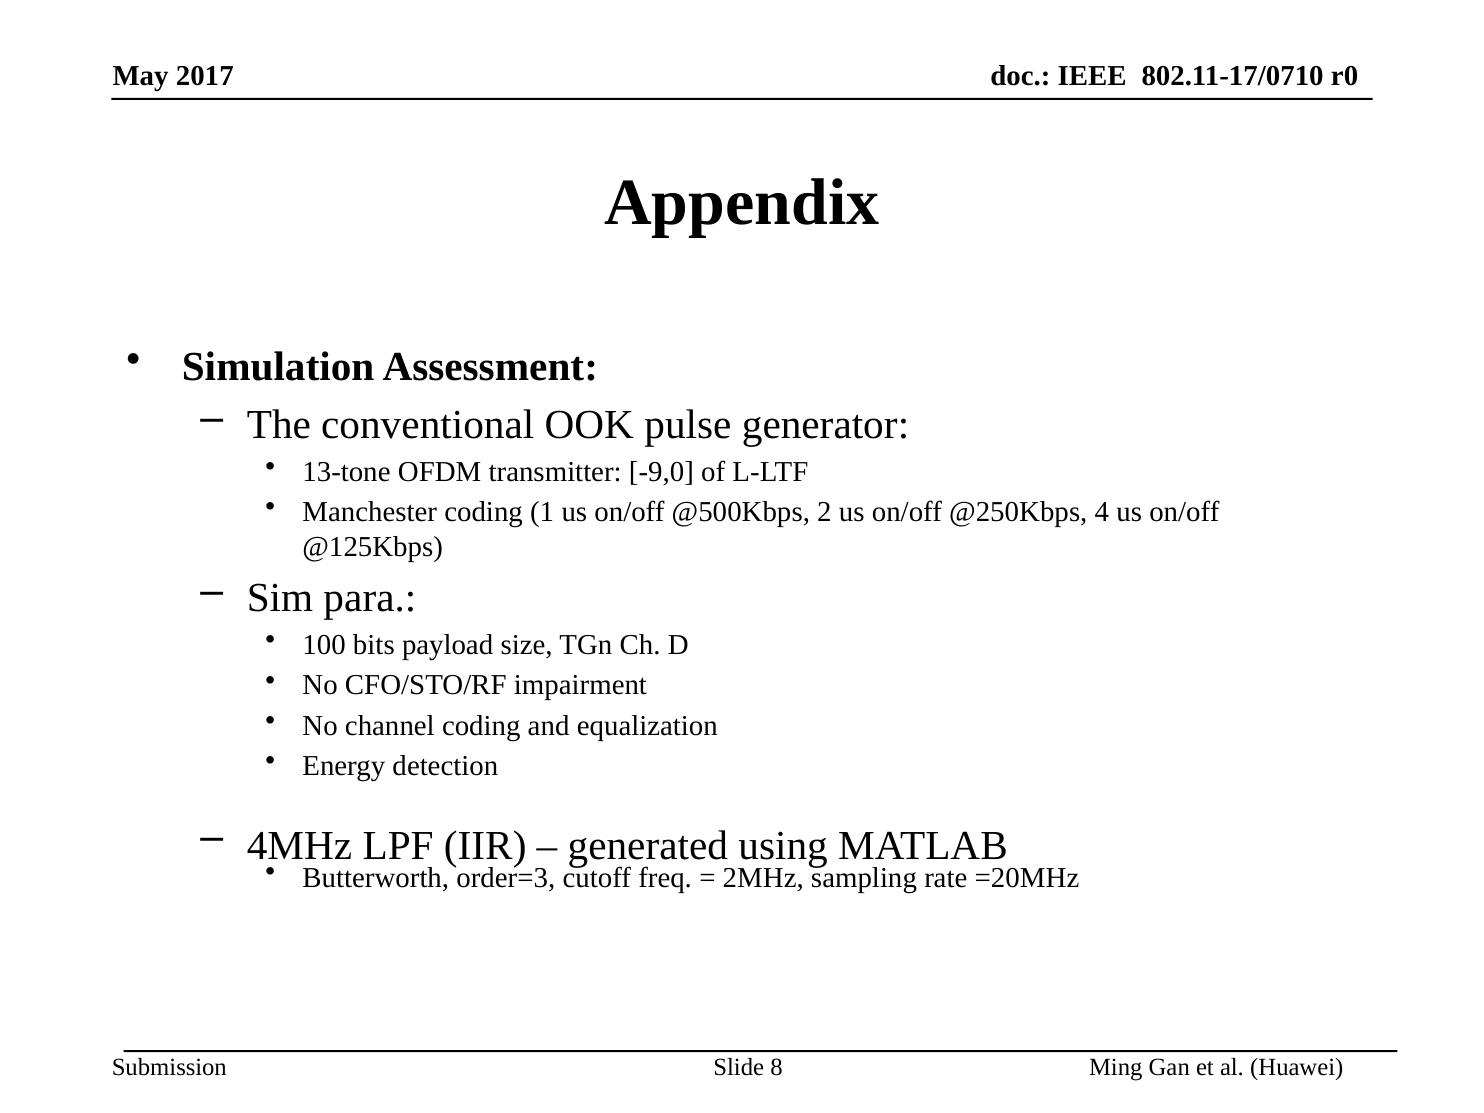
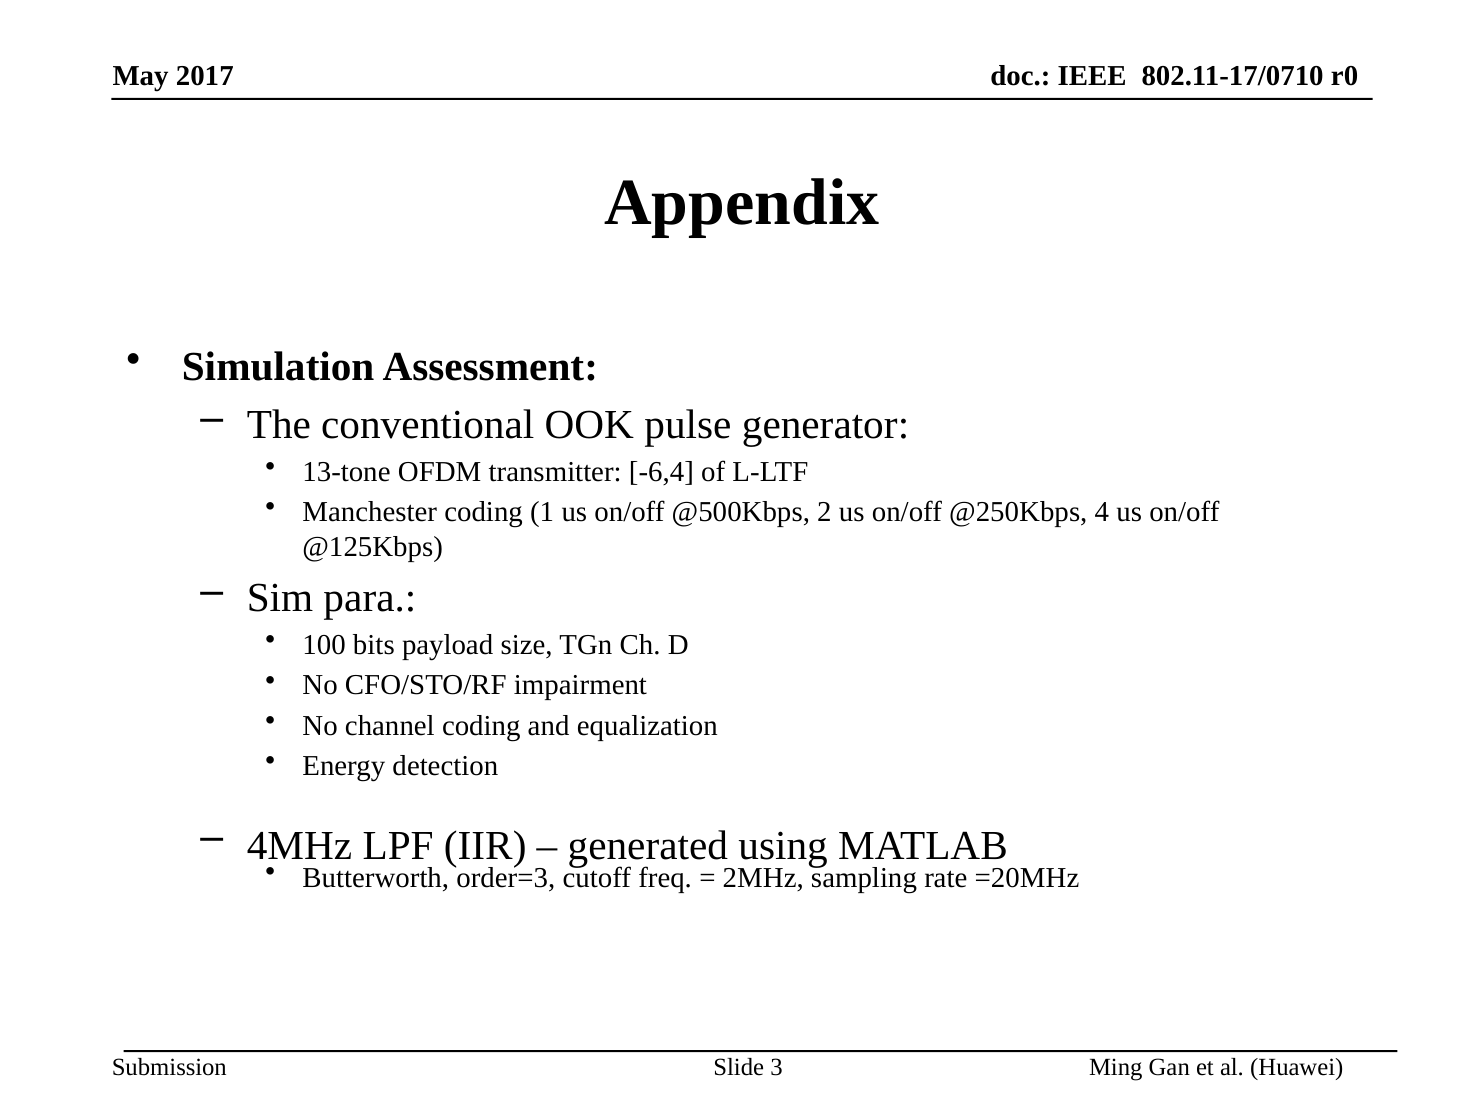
-9,0: -9,0 -> -6,4
8: 8 -> 3
